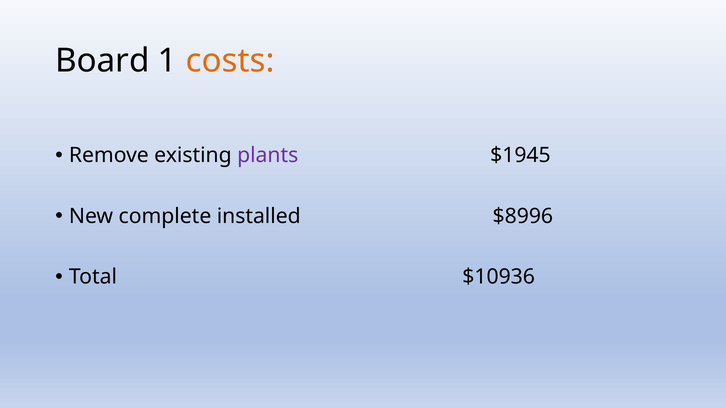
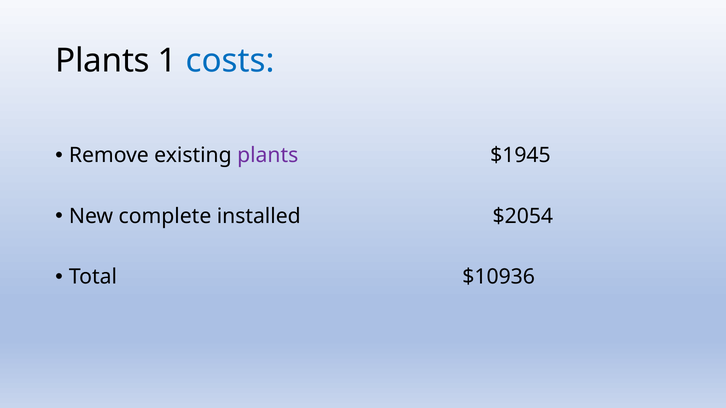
Board at (102, 61): Board -> Plants
costs colour: orange -> blue
$8996: $8996 -> $2054
